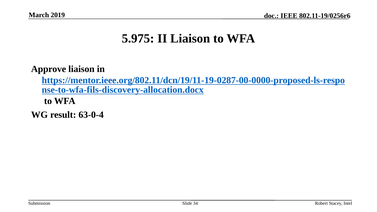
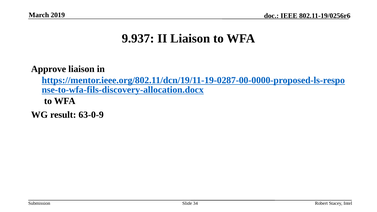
5.975: 5.975 -> 9.937
63-0-4: 63-0-4 -> 63-0-9
